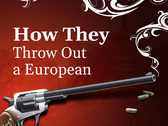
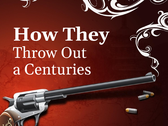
European: European -> Centuries
